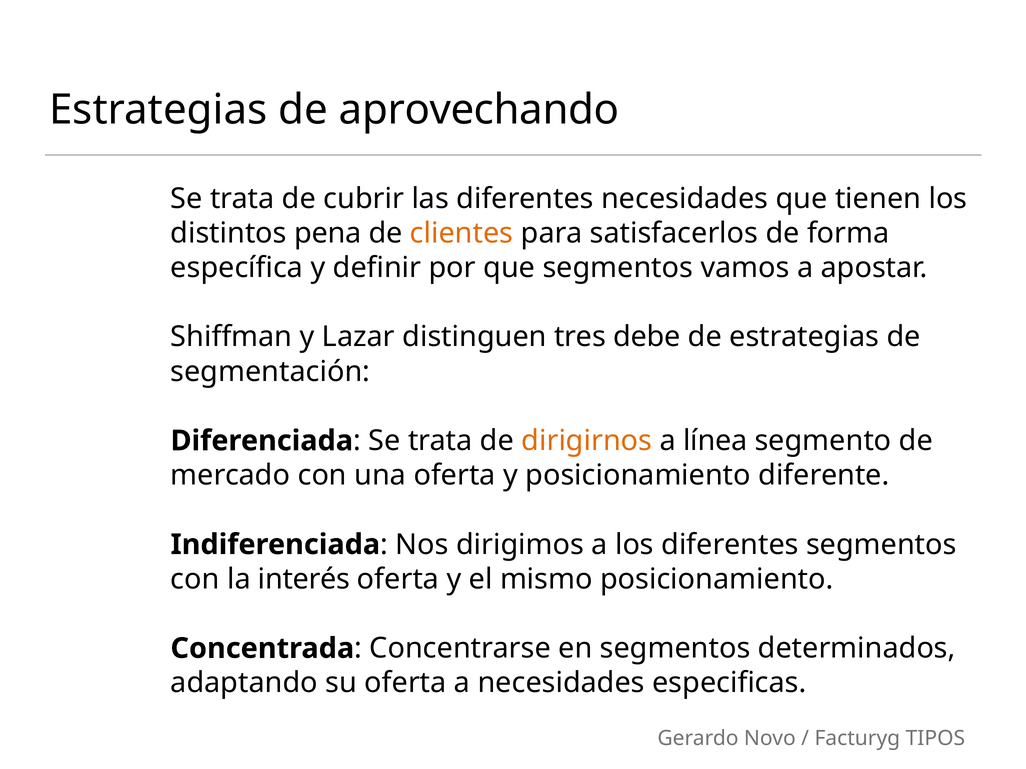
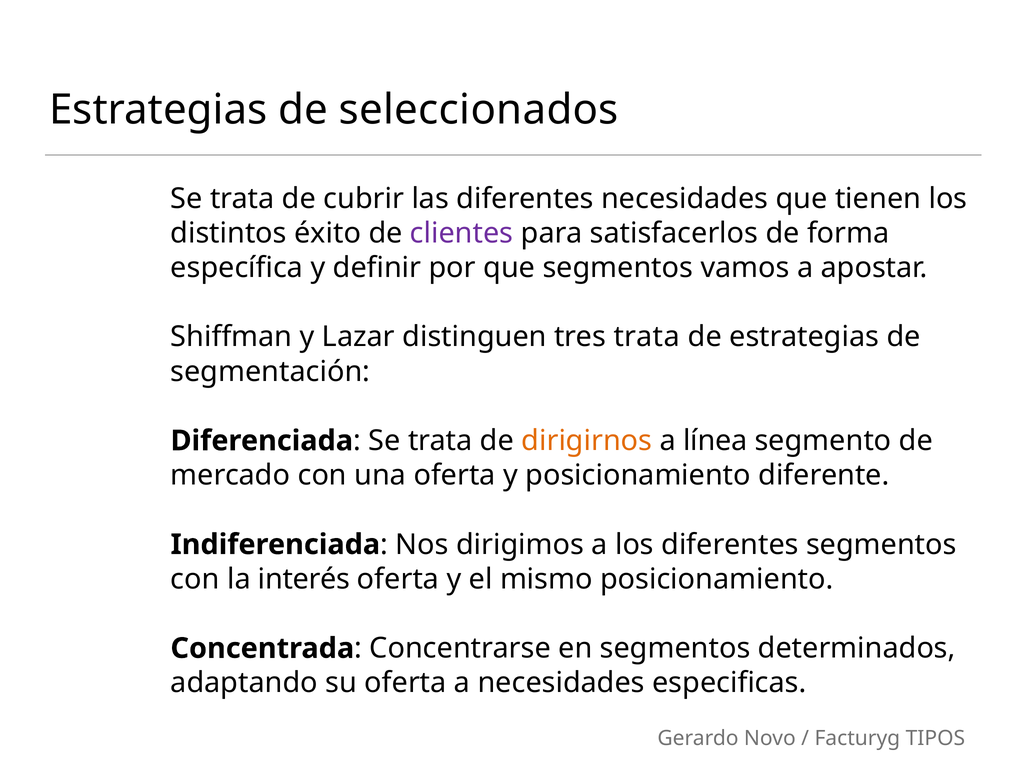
aprovechando: aprovechando -> seleccionados
pena: pena -> éxito
clientes colour: orange -> purple
tres debe: debe -> trata
